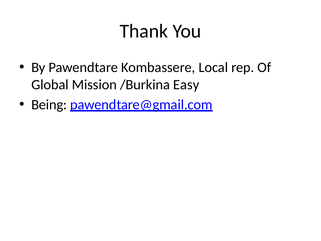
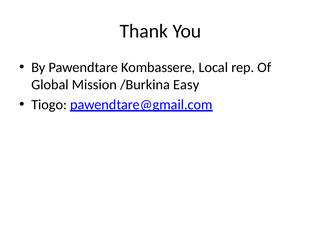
Being: Being -> Tiogo
